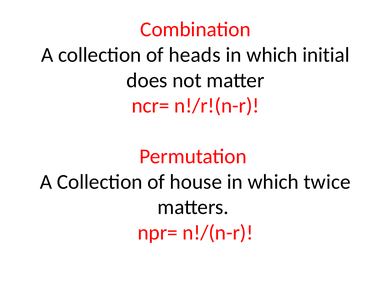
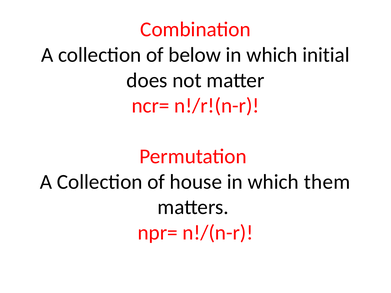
heads: heads -> below
twice: twice -> them
